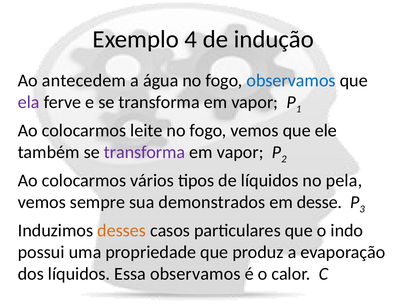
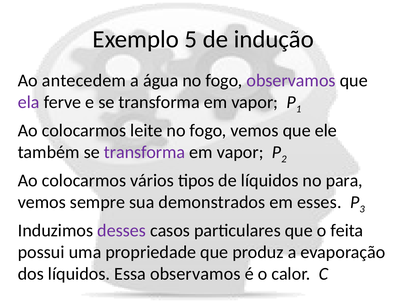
4: 4 -> 5
observamos at (291, 80) colour: blue -> purple
pela: pela -> para
desse: desse -> esses
desses colour: orange -> purple
indo: indo -> feita
